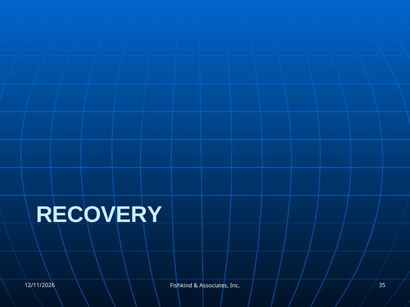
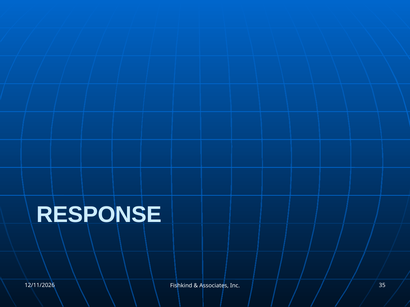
RECOVERY: RECOVERY -> RESPONSE
